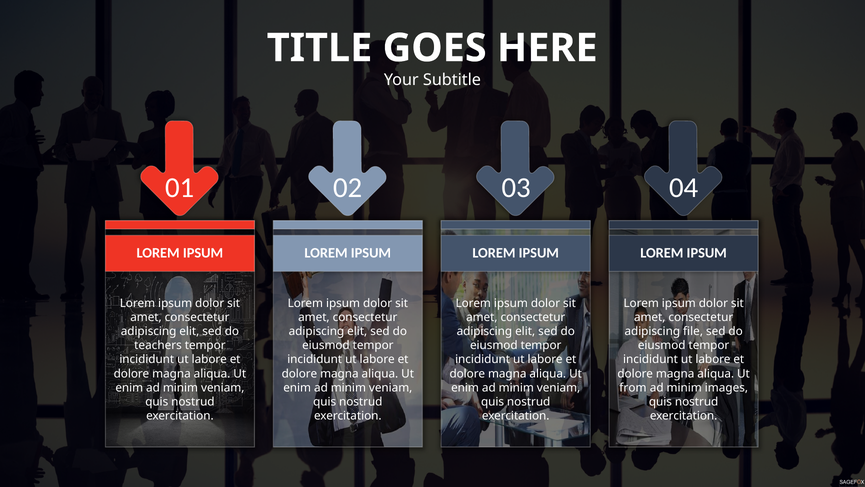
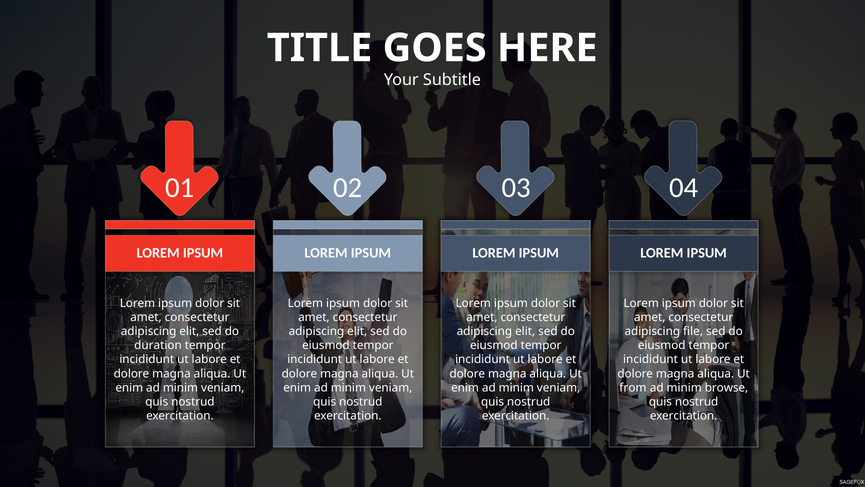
teachers: teachers -> duration
images: images -> browse
